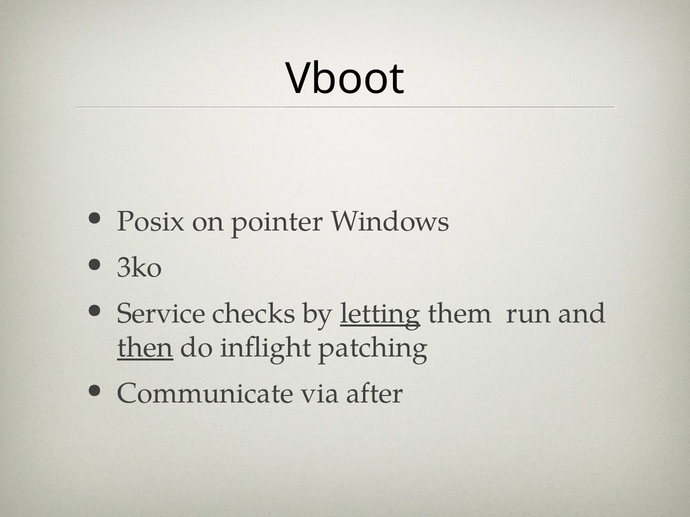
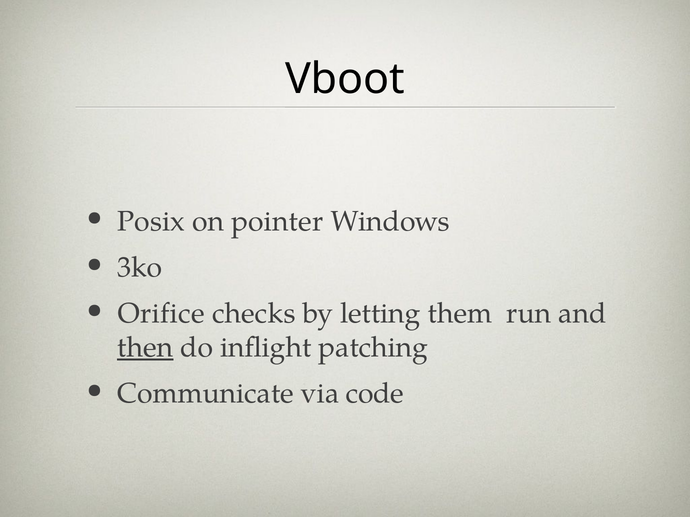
Service: Service -> Orifice
letting underline: present -> none
after: after -> code
